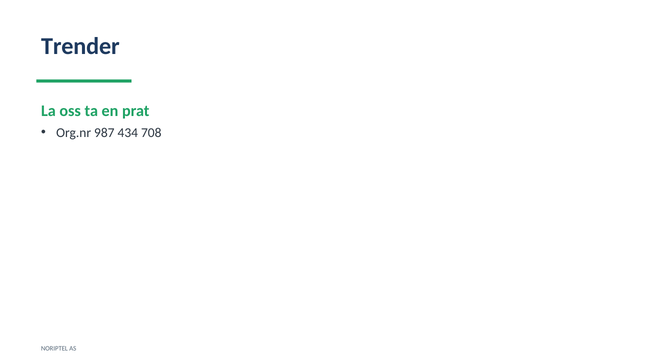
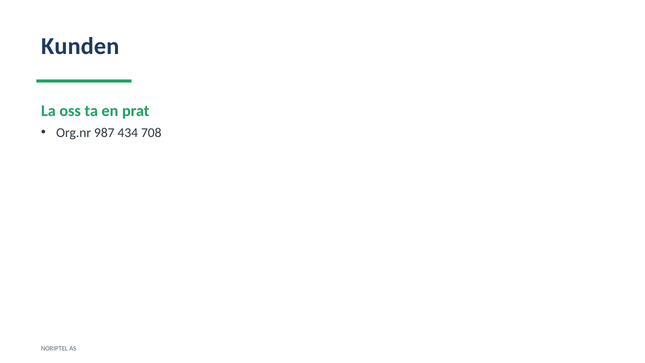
Trender: Trender -> Kunden
